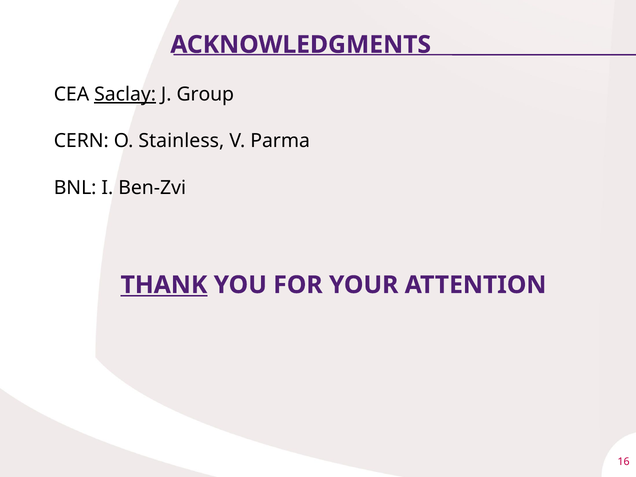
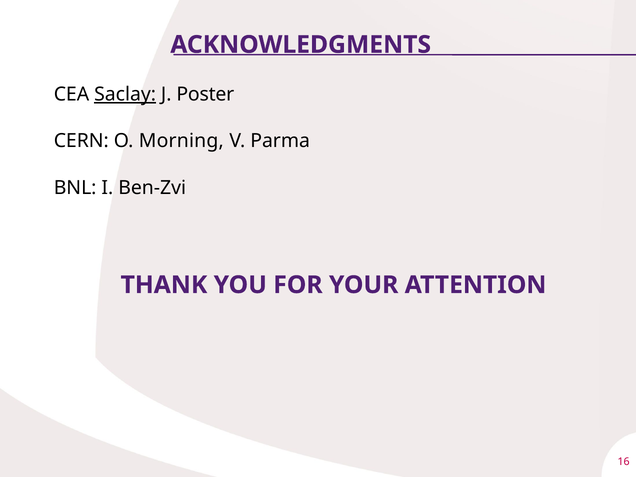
Group: Group -> Poster
Stainless: Stainless -> Morning
THANK underline: present -> none
